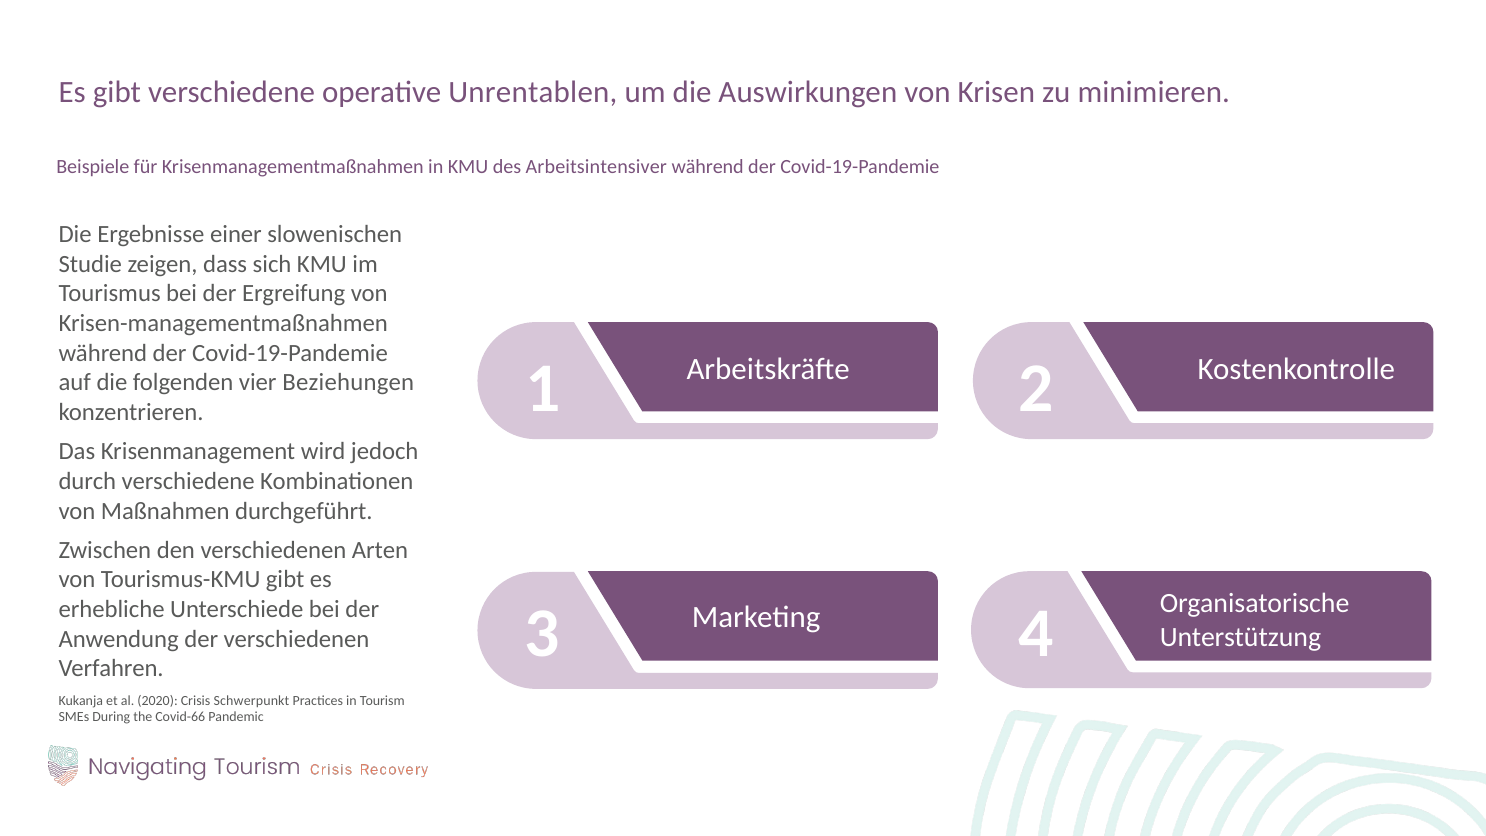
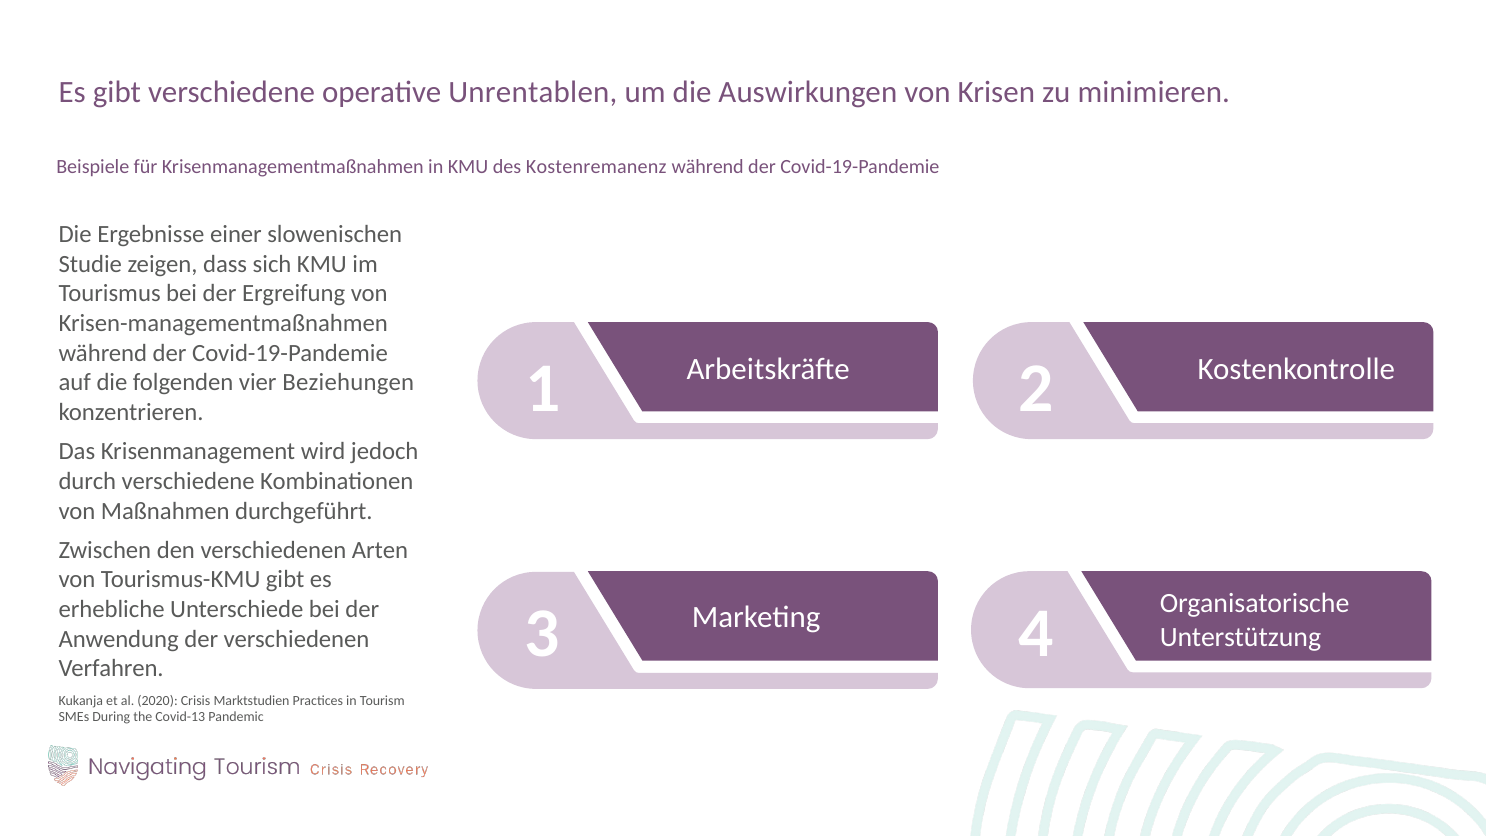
Arbeitsintensiver: Arbeitsintensiver -> Kostenremanenz
Schwerpunkt: Schwerpunkt -> Marktstudien
Covid-66: Covid-66 -> Covid-13
